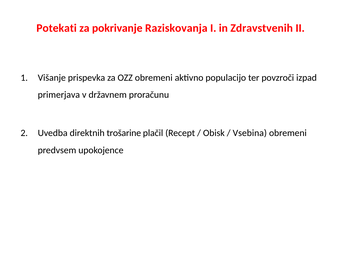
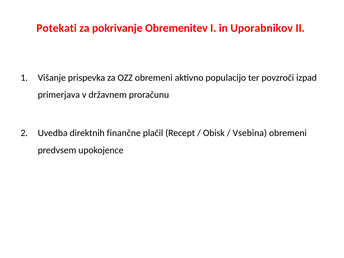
Raziskovanja: Raziskovanja -> Obremenitev
Zdravstvenih: Zdravstvenih -> Uporabnikov
trošarine: trošarine -> finančne
